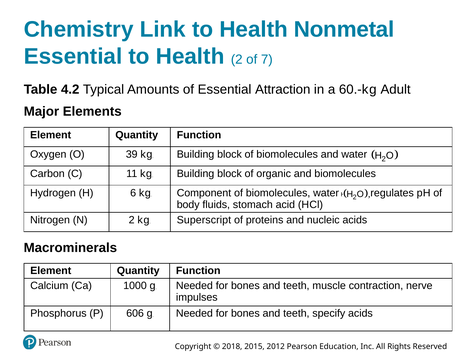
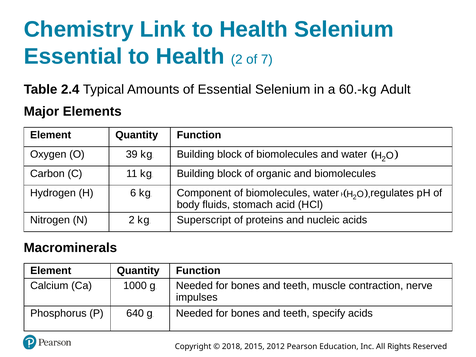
Health Nonmetal: Nonmetal -> Selenium
4.2: 4.2 -> 2.4
Essential Attraction: Attraction -> Selenium
606: 606 -> 640
